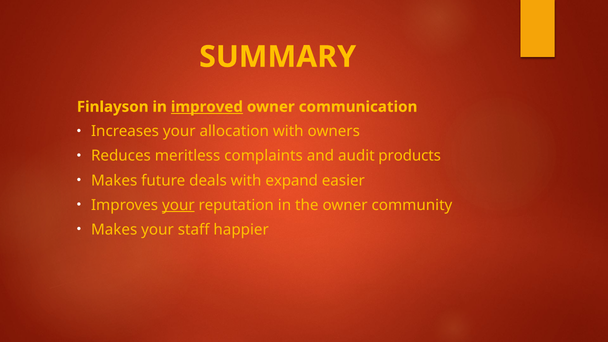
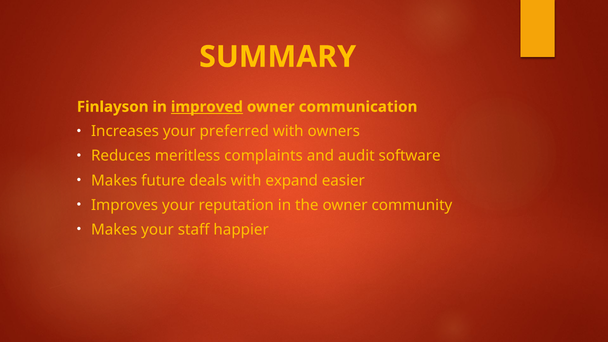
allocation: allocation -> preferred
products: products -> software
your at (178, 205) underline: present -> none
